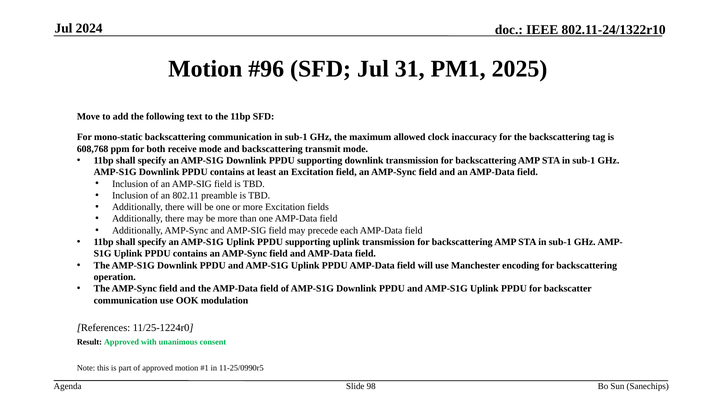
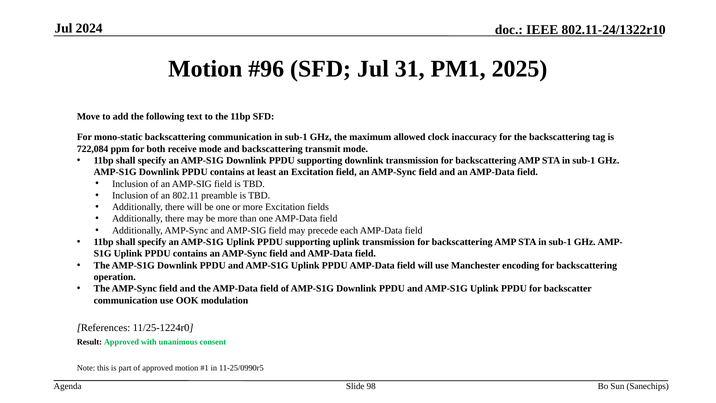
608,768: 608,768 -> 722,084
